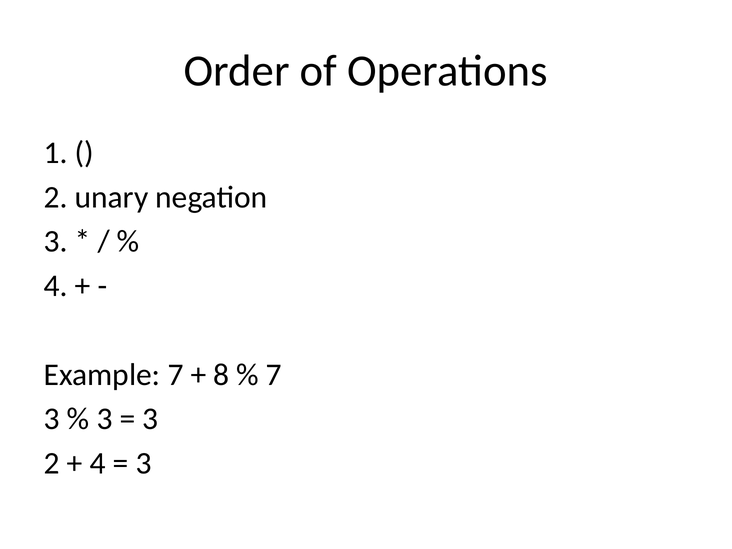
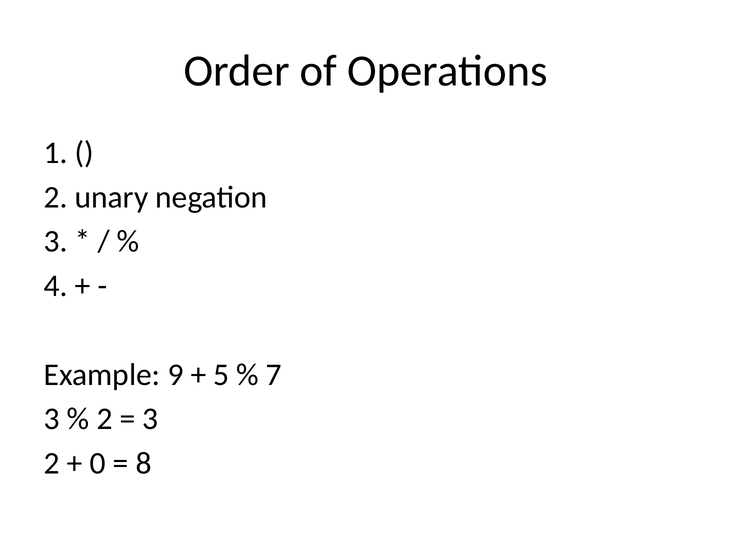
Example 7: 7 -> 9
8: 8 -> 5
3 at (104, 419): 3 -> 2
4 at (98, 463): 4 -> 0
3 at (144, 463): 3 -> 8
